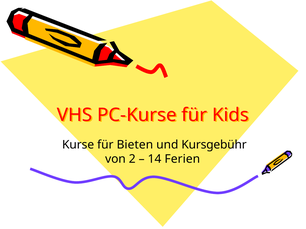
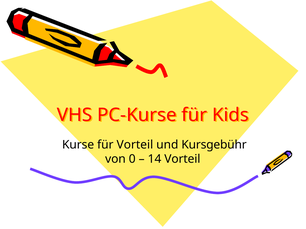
für Bieten: Bieten -> Vorteil
2: 2 -> 0
14 Ferien: Ferien -> Vorteil
